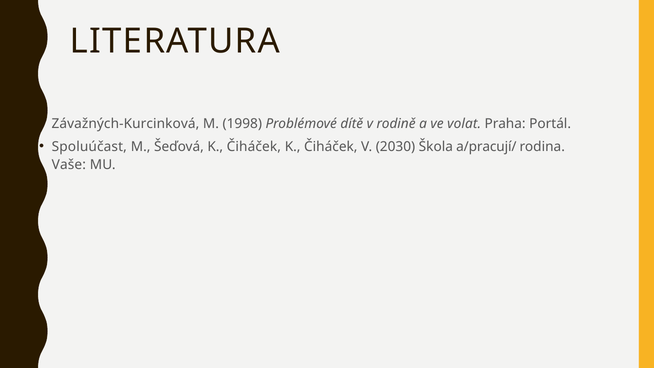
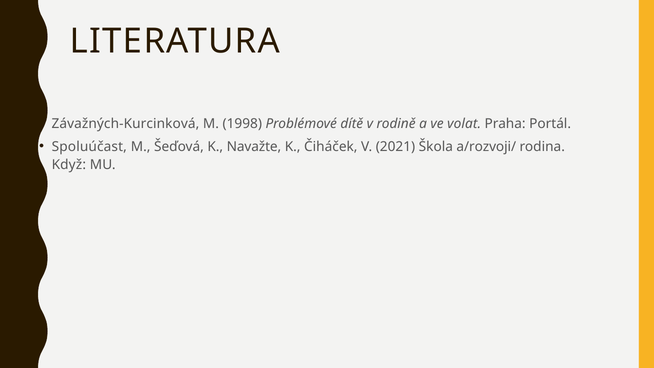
Šeďová K Čiháček: Čiháček -> Navažte
2030: 2030 -> 2021
a/pracují/: a/pracují/ -> a/rozvoji/
Vaše: Vaše -> Když
